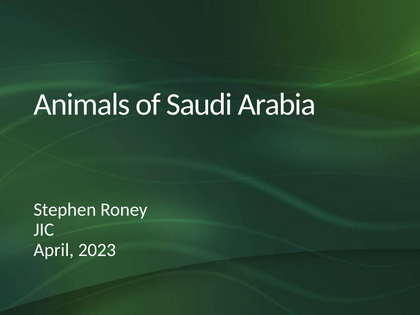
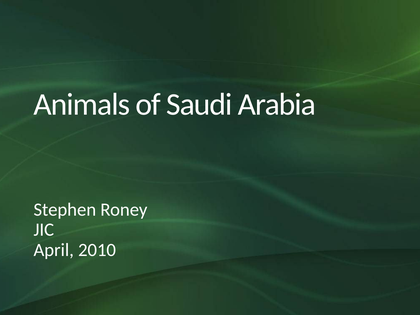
2023: 2023 -> 2010
